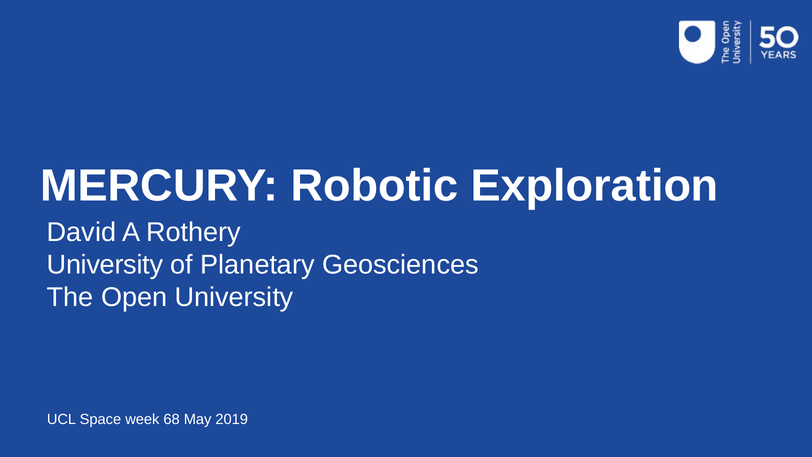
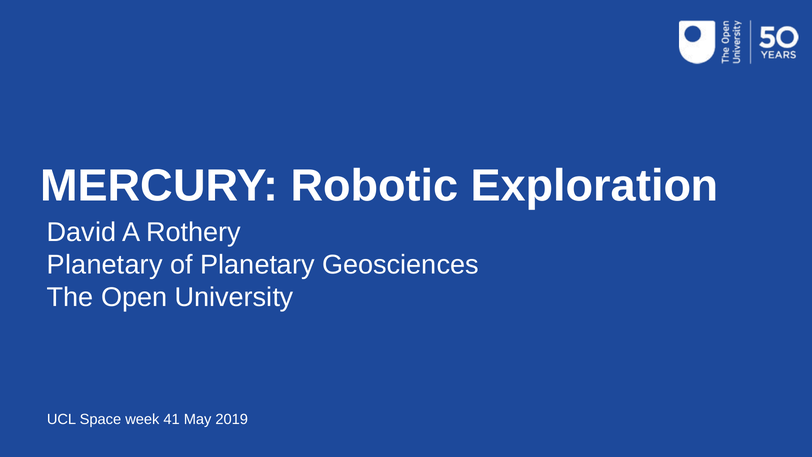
University at (105, 265): University -> Planetary
68: 68 -> 41
